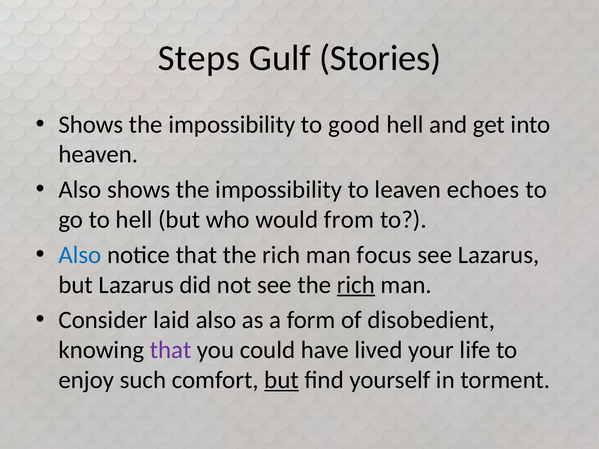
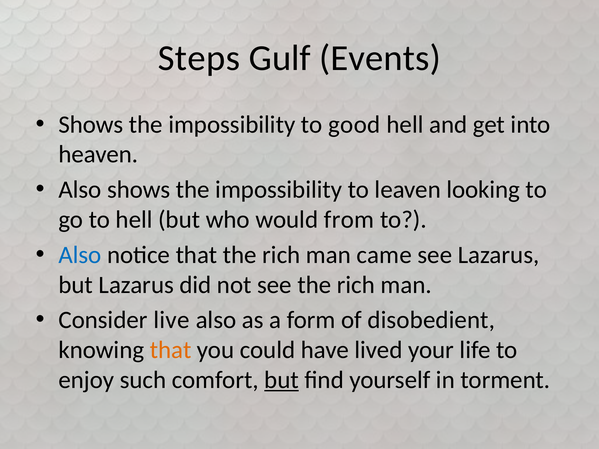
Stories: Stories -> Events
echoes: echoes -> looking
focus: focus -> came
rich at (356, 285) underline: present -> none
laid: laid -> live
that at (171, 350) colour: purple -> orange
